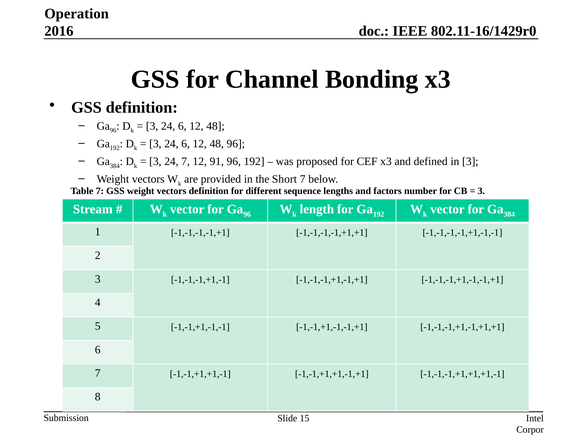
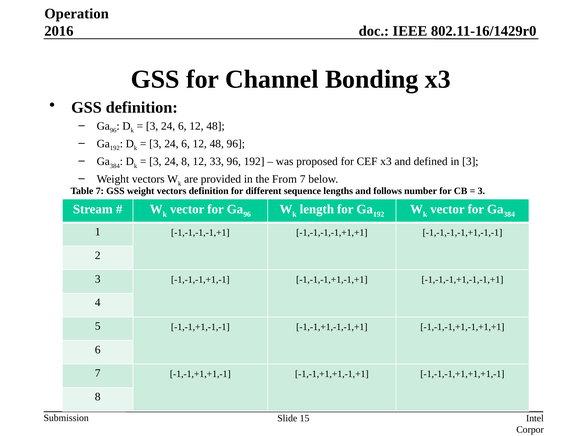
24 7: 7 -> 8
91: 91 -> 33
Short: Short -> From
factors: factors -> follows
